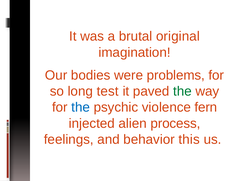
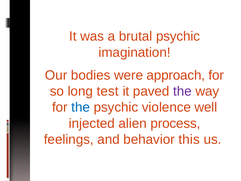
brutal original: original -> psychic
problems: problems -> approach
the at (182, 91) colour: green -> purple
fern: fern -> well
